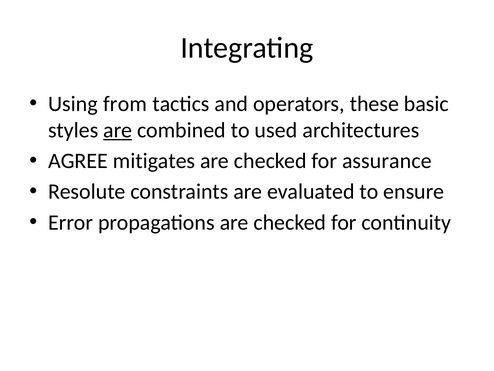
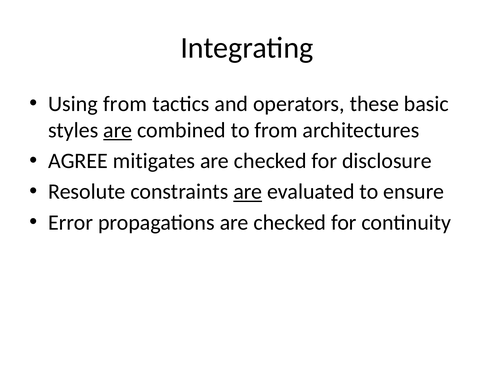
to used: used -> from
assurance: assurance -> disclosure
are at (248, 191) underline: none -> present
